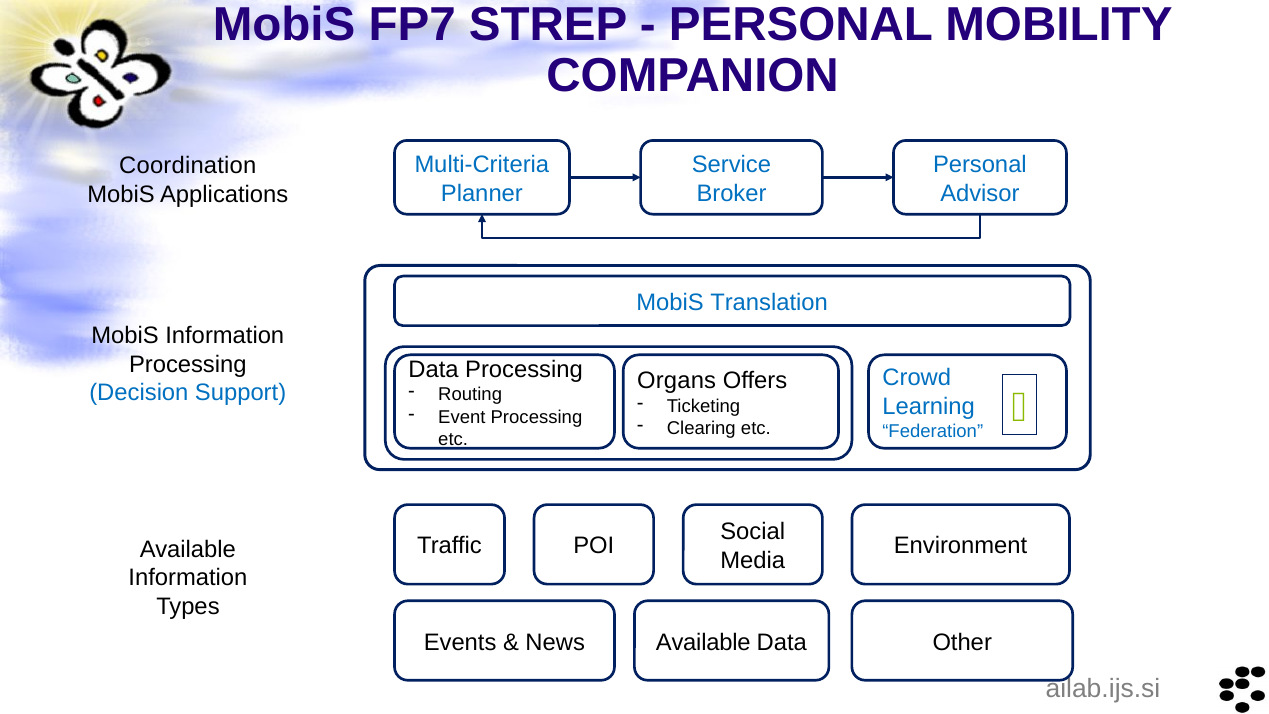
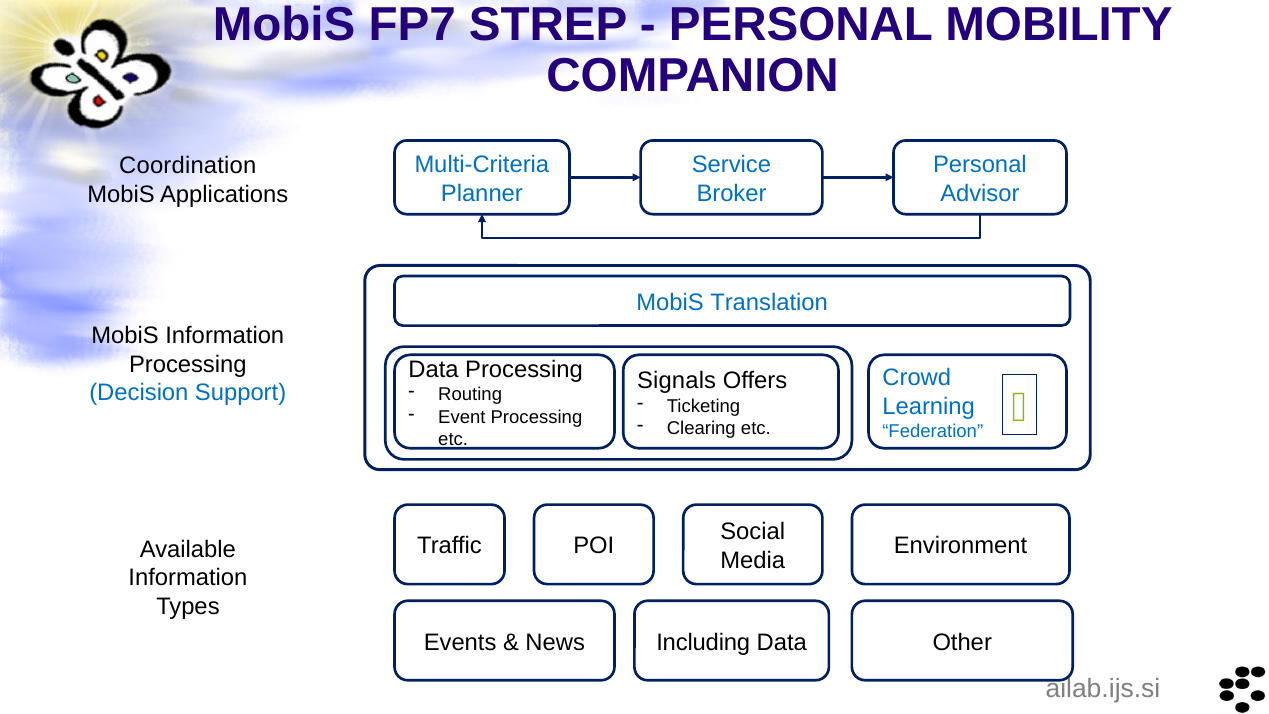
Organs: Organs -> Signals
News Available: Available -> Including
